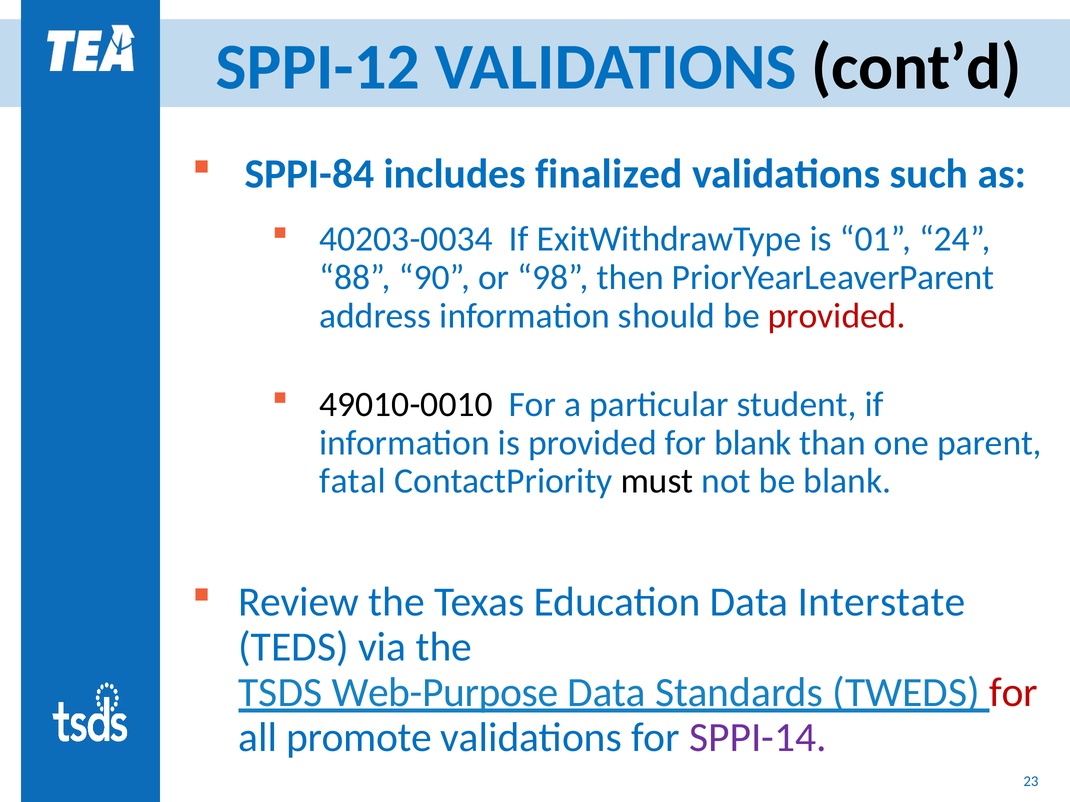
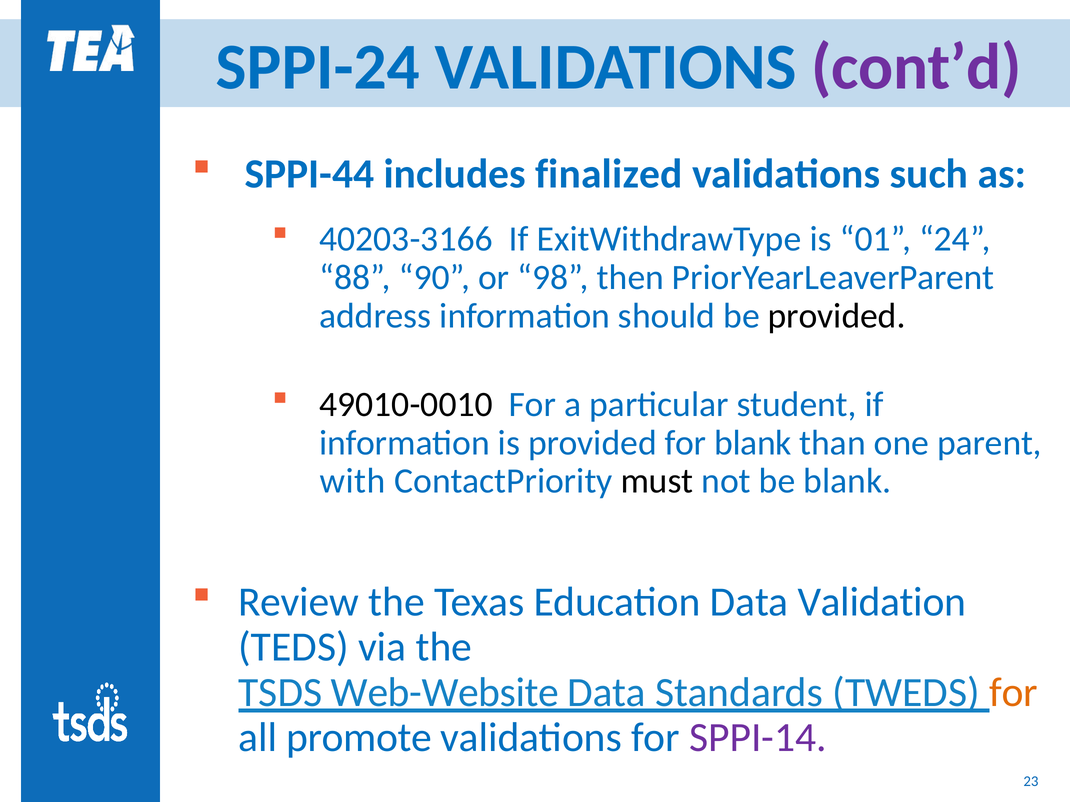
SPPI-12: SPPI-12 -> SPPI-24
cont’d colour: black -> purple
SPPI-84: SPPI-84 -> SPPI-44
40203-0034: 40203-0034 -> 40203-3166
provided at (837, 316) colour: red -> black
fatal: fatal -> with
Interstate: Interstate -> Validation
Web-Purpose: Web-Purpose -> Web-Website
for at (1014, 693) colour: red -> orange
